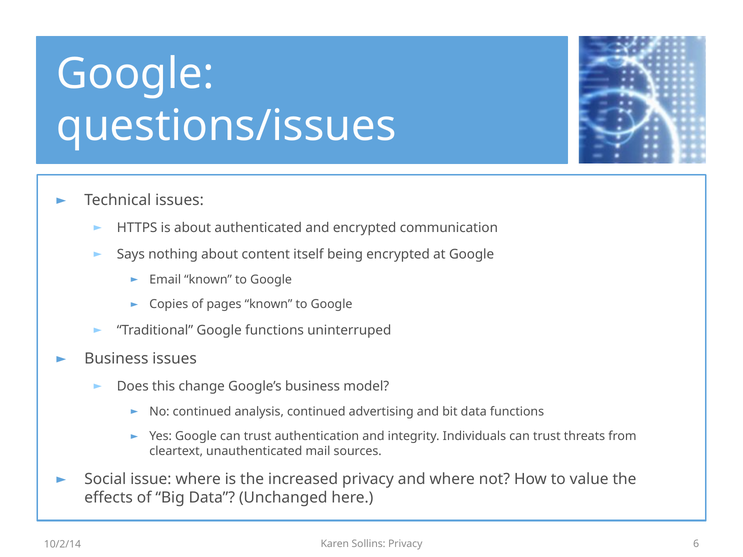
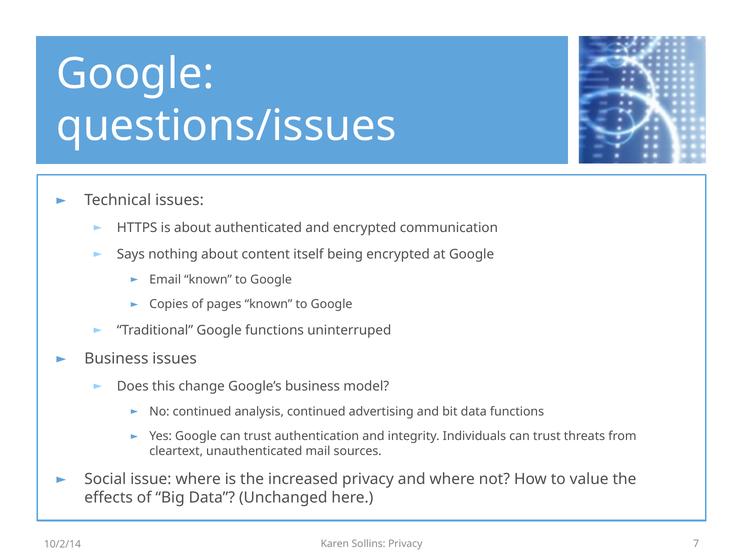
6: 6 -> 7
